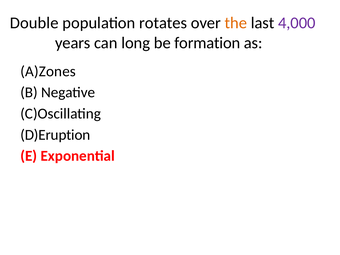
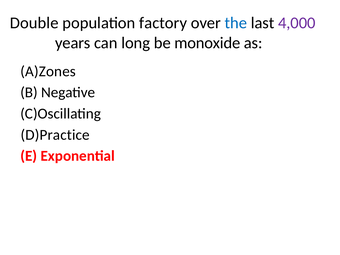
rotates: rotates -> factory
the colour: orange -> blue
formation: formation -> monoxide
D)Eruption: D)Eruption -> D)Practice
